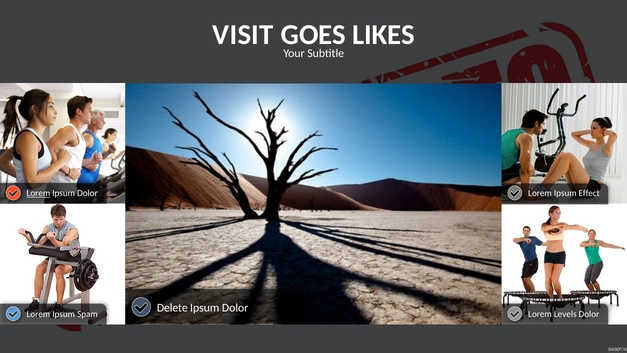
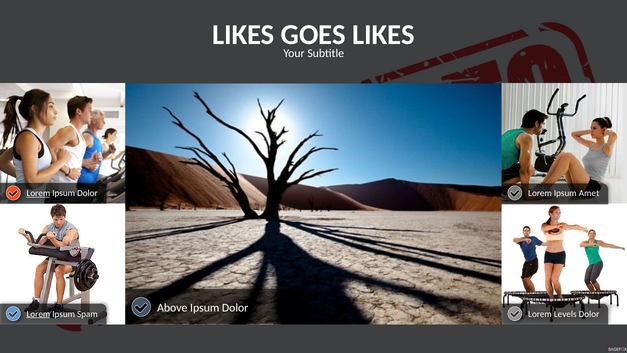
VISIT at (243, 35): VISIT -> LIKES
Effect: Effect -> Amet
Delete: Delete -> Above
Lorem at (38, 314) underline: none -> present
